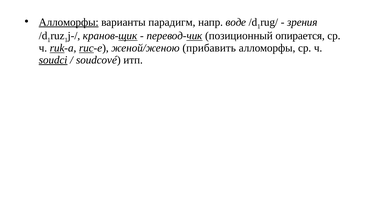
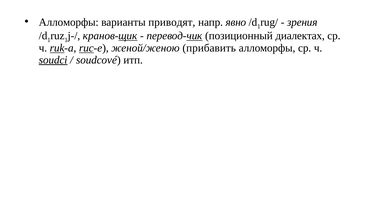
Алломорфы at (69, 22) underline: present -> none
парадигм: парадигм -> приводят
воде: воде -> явно
опирается: опирается -> диалектах
